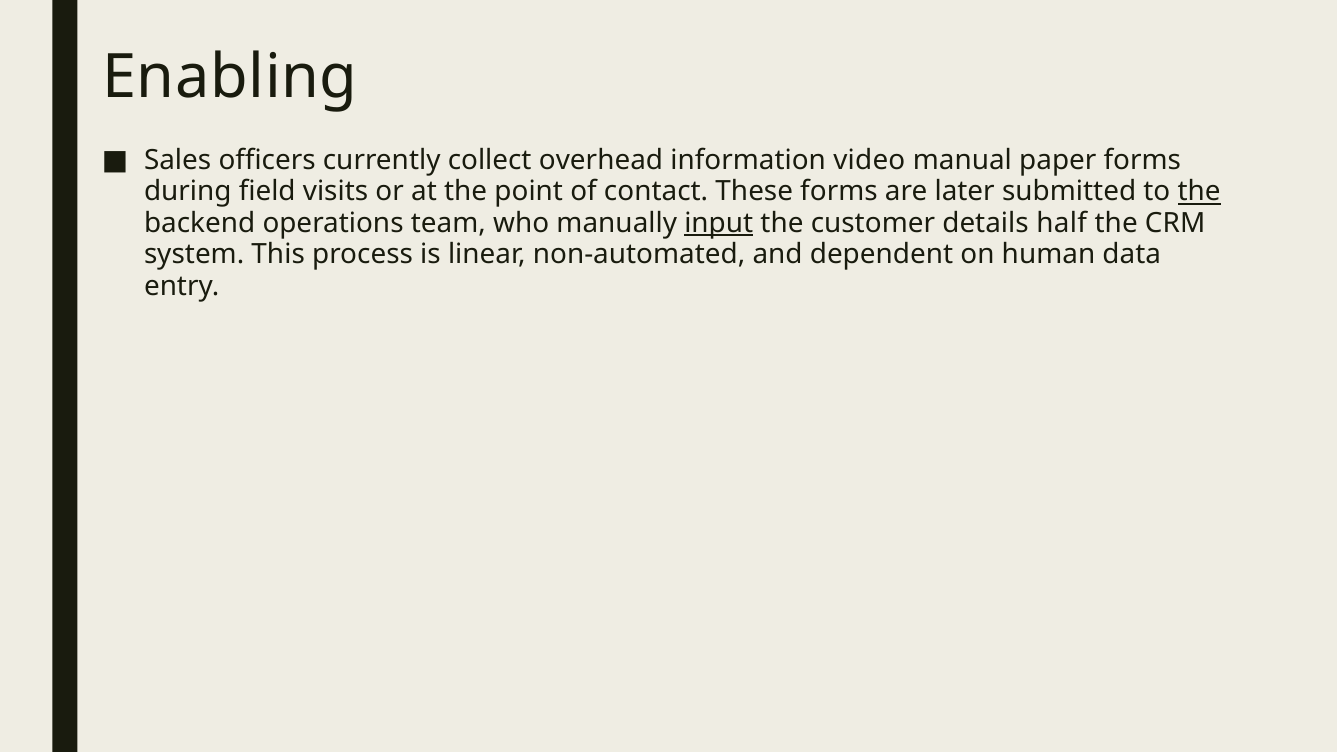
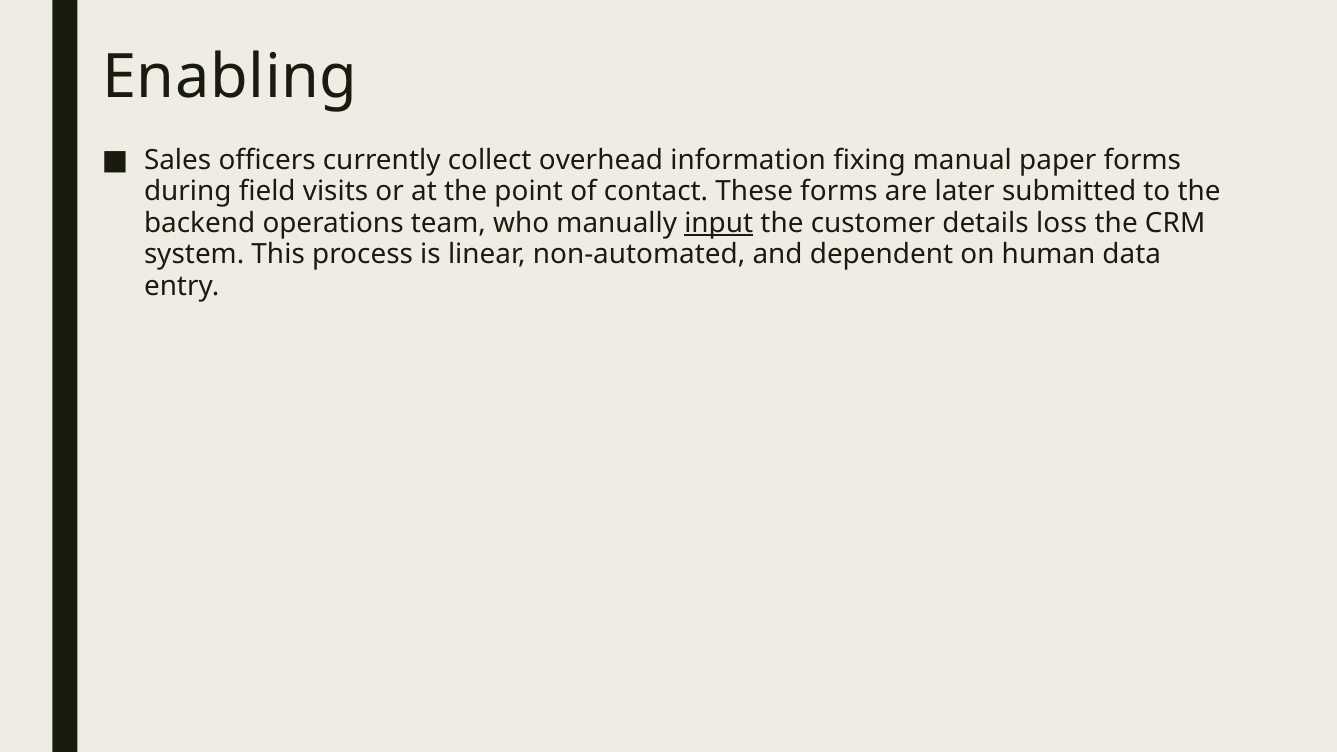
video: video -> fixing
the at (1199, 192) underline: present -> none
half: half -> loss
